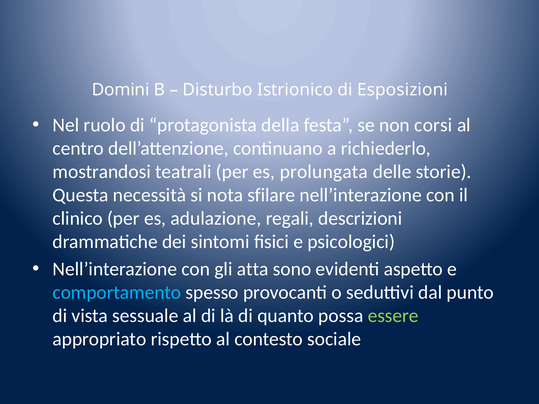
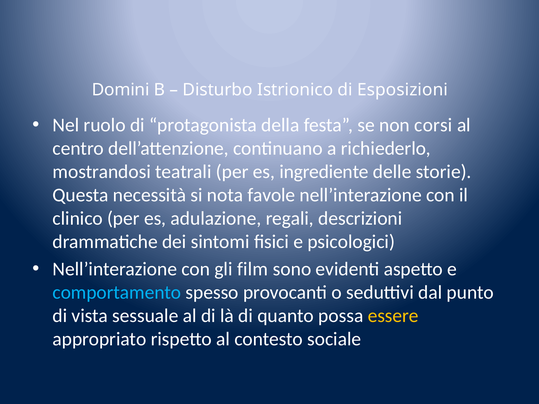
prolungata: prolungata -> ingrediente
sfilare: sfilare -> favole
atta: atta -> film
essere colour: light green -> yellow
